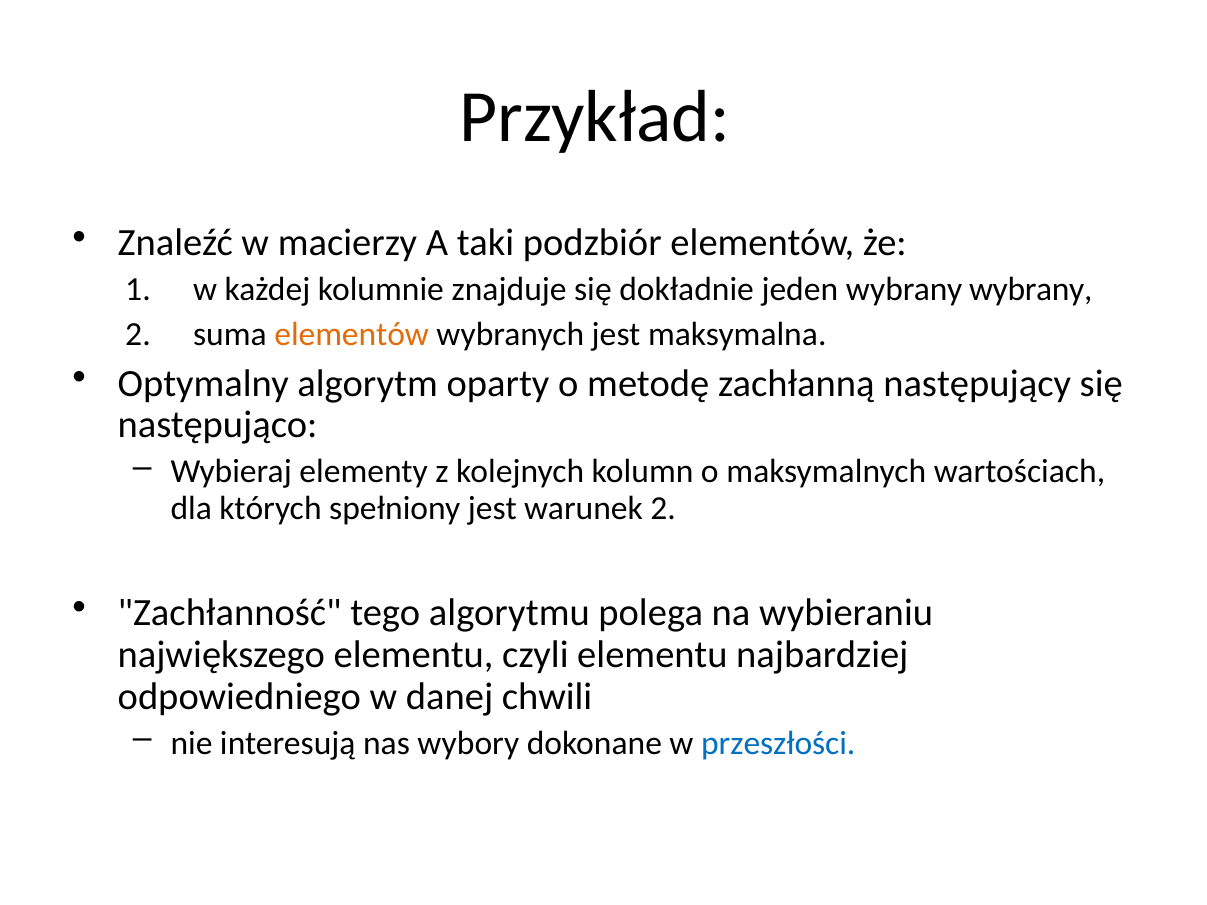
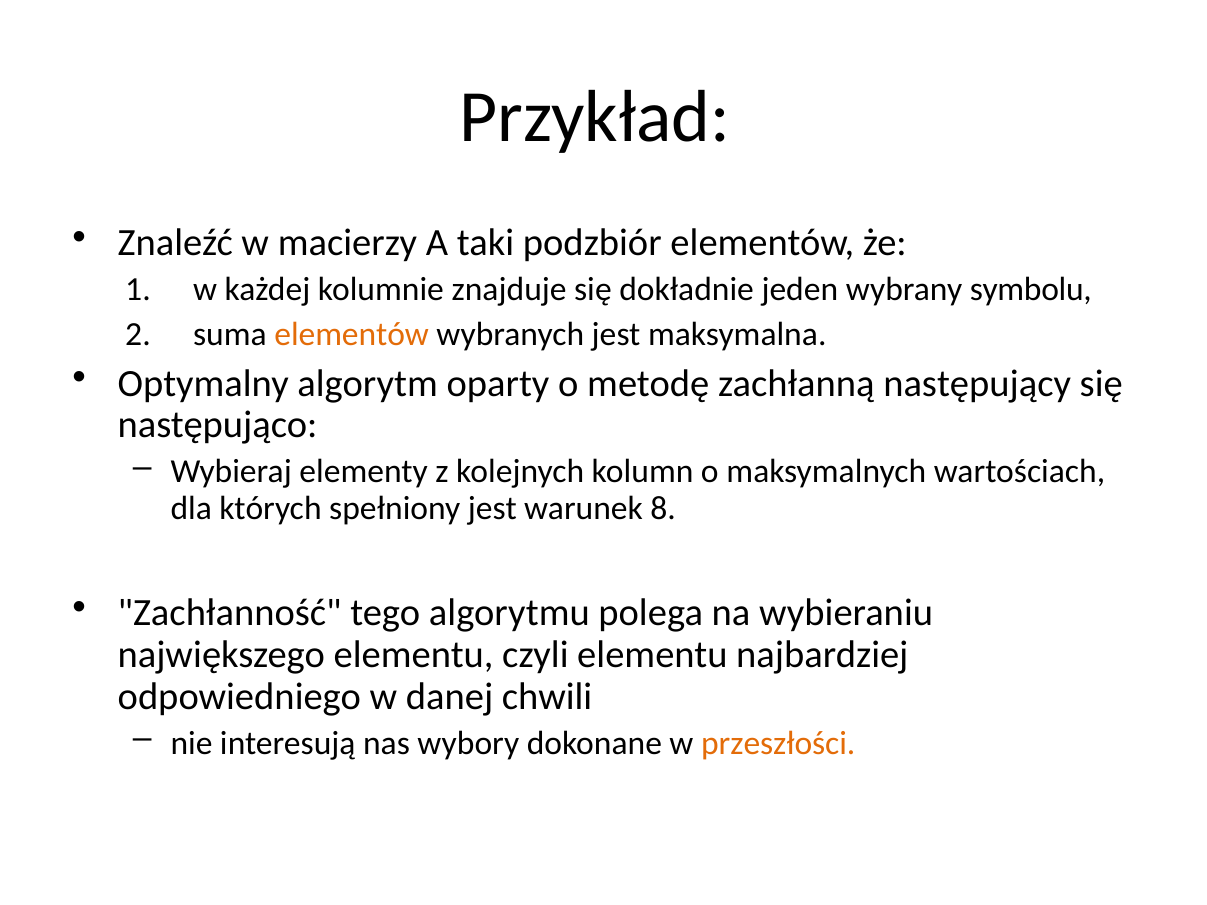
wybrany wybrany: wybrany -> symbolu
warunek 2: 2 -> 8
przeszłości colour: blue -> orange
